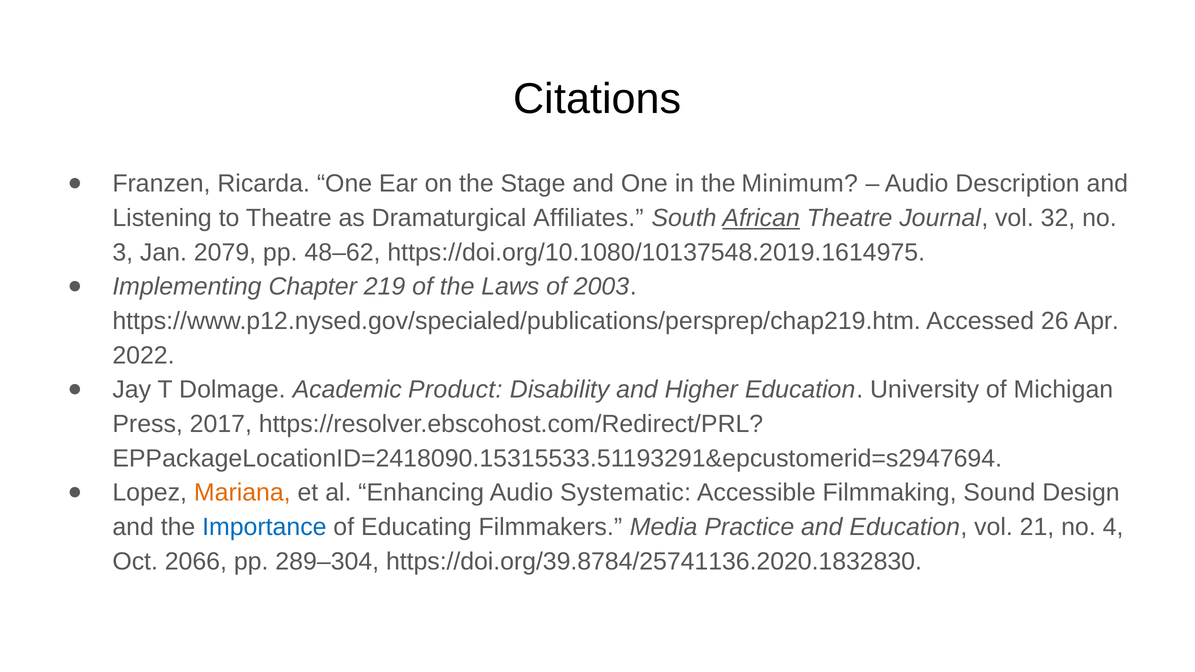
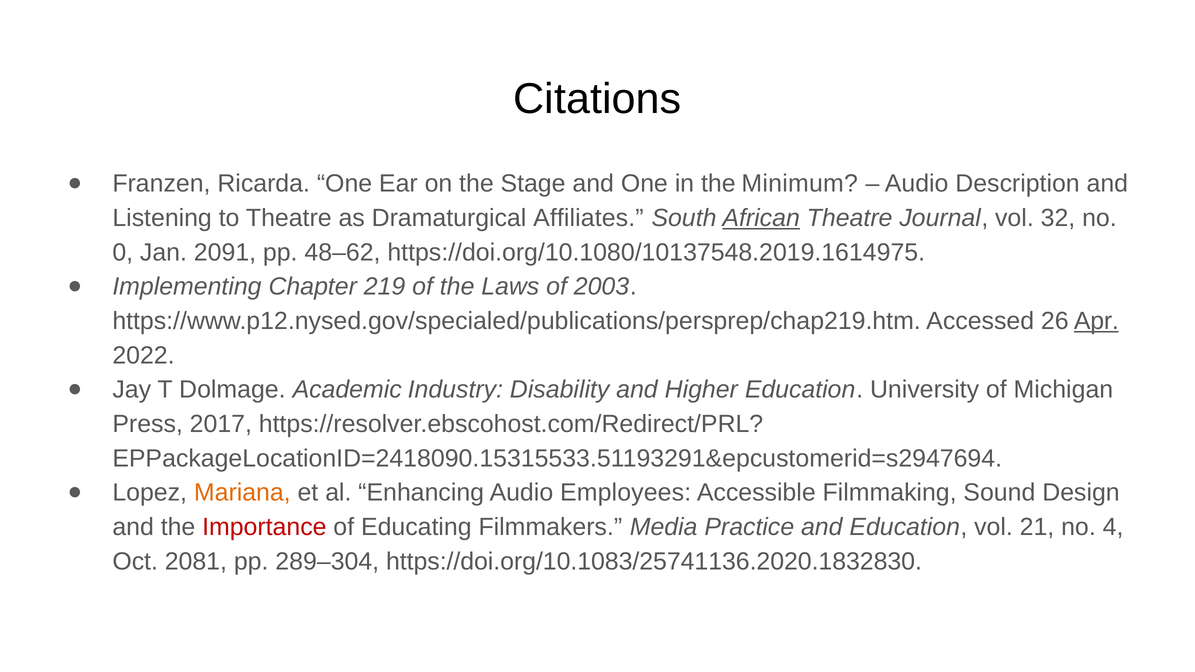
3: 3 -> 0
2079: 2079 -> 2091
Apr underline: none -> present
Product: Product -> Industry
Systematic: Systematic -> Employees
Importance colour: blue -> red
2066: 2066 -> 2081
https://doi.org/39.8784/25741136.2020.1832830: https://doi.org/39.8784/25741136.2020.1832830 -> https://doi.org/10.1083/25741136.2020.1832830
